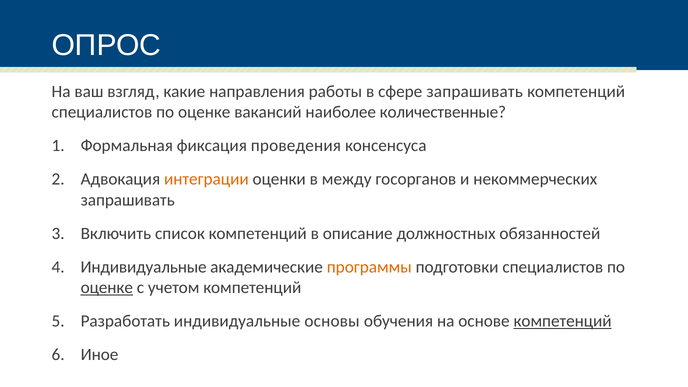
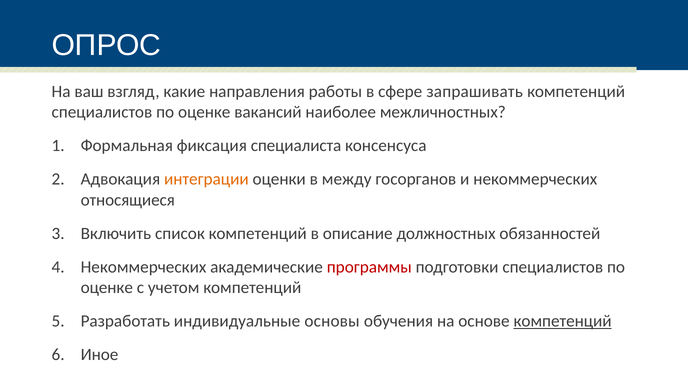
количественные: количественные -> межличностных
проведения: проведения -> специалиста
запрашивать at (128, 200): запрашивать -> относящиеся
Индивидуальные at (144, 267): Индивидуальные -> Некоммерческих
программы colour: orange -> red
оценке at (107, 288) underline: present -> none
